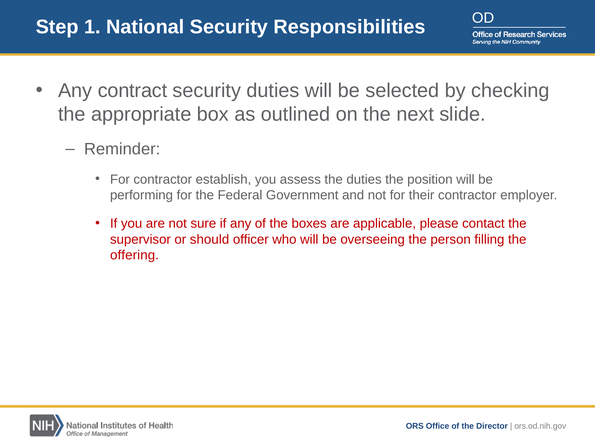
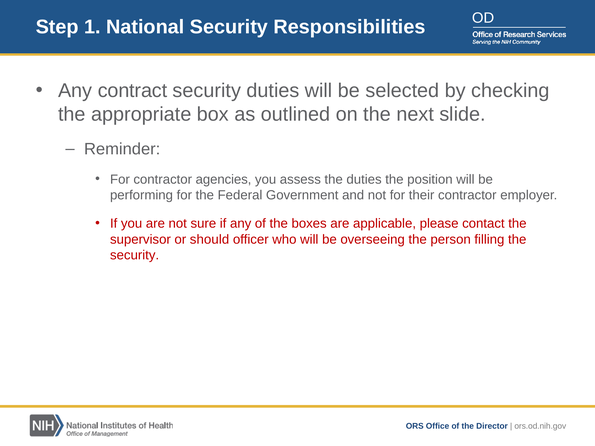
establish: establish -> agencies
offering at (135, 255): offering -> security
